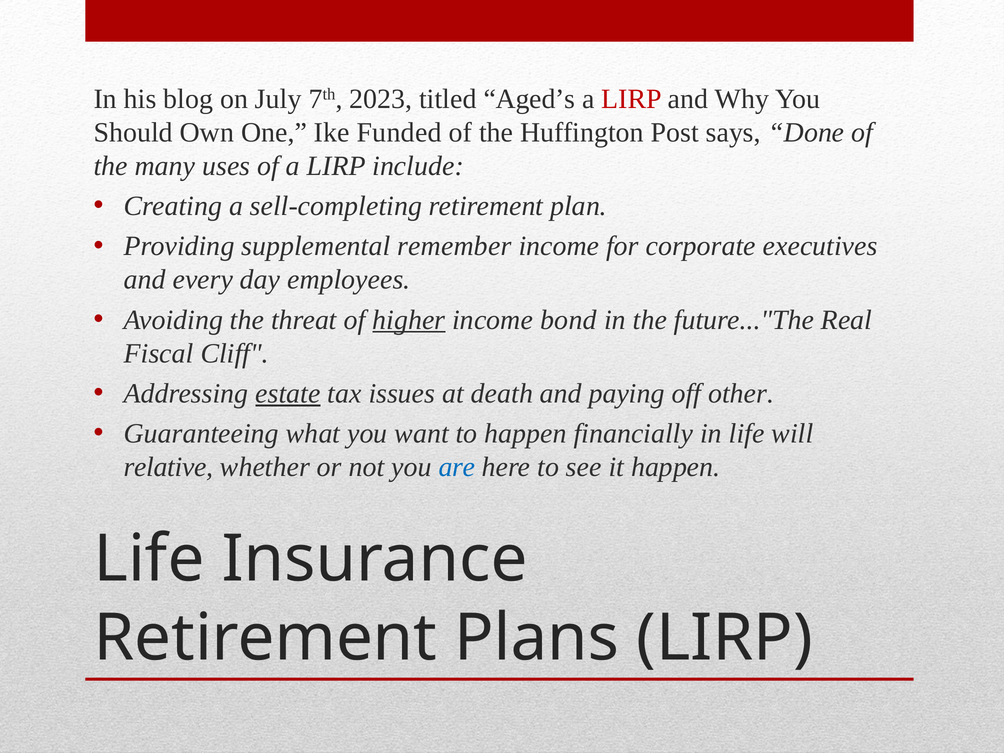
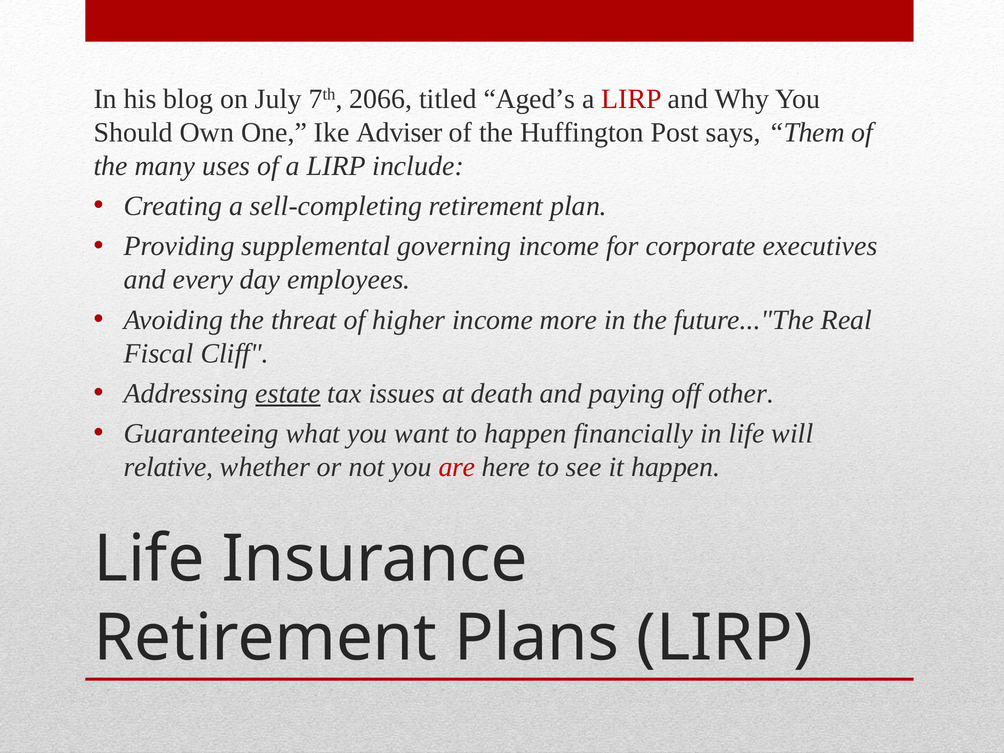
2023: 2023 -> 2066
Funded: Funded -> Adviser
Done: Done -> Them
remember: remember -> governing
higher underline: present -> none
bond: bond -> more
are colour: blue -> red
